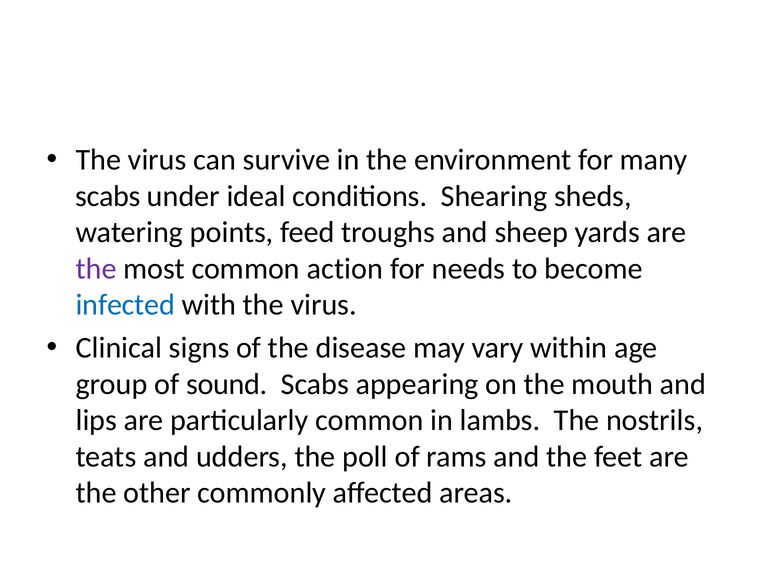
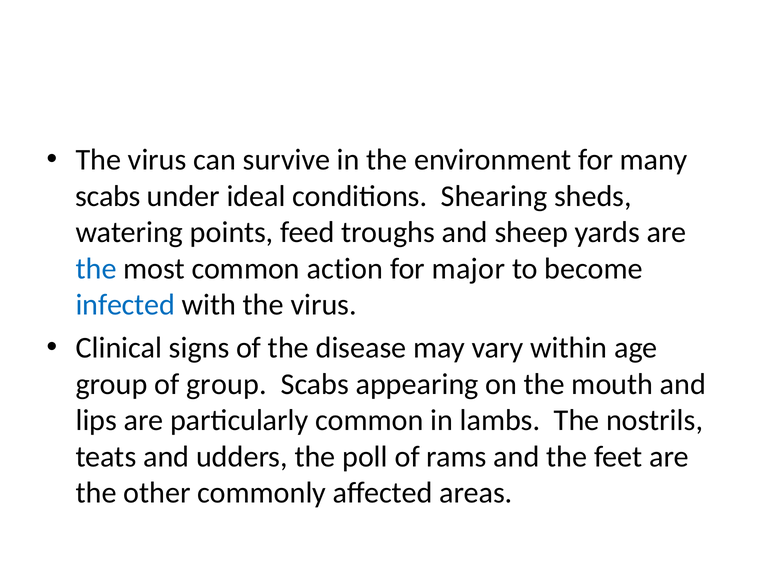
the at (96, 269) colour: purple -> blue
needs: needs -> major
of sound: sound -> group
